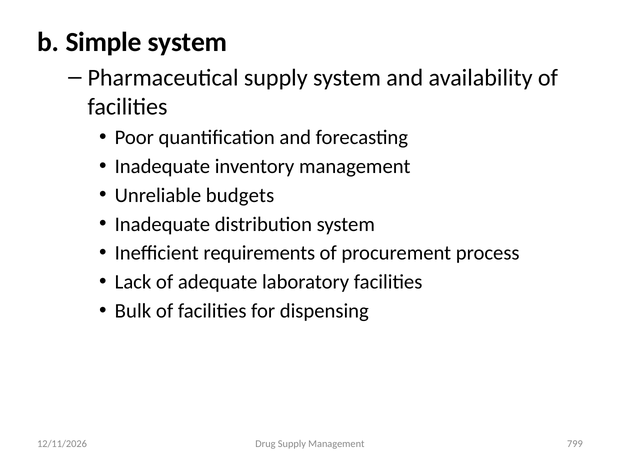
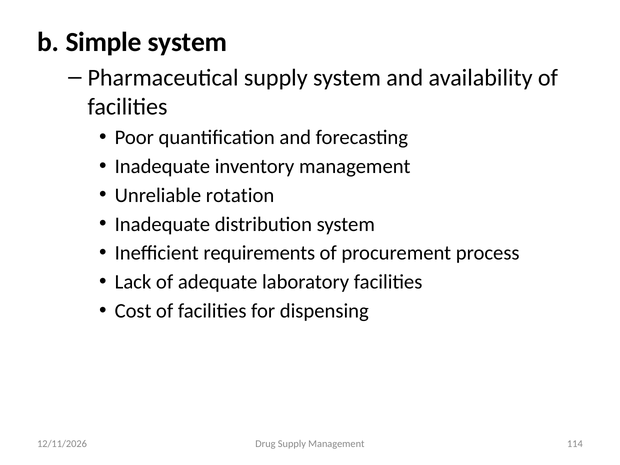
budgets: budgets -> rotation
Bulk: Bulk -> Cost
799: 799 -> 114
